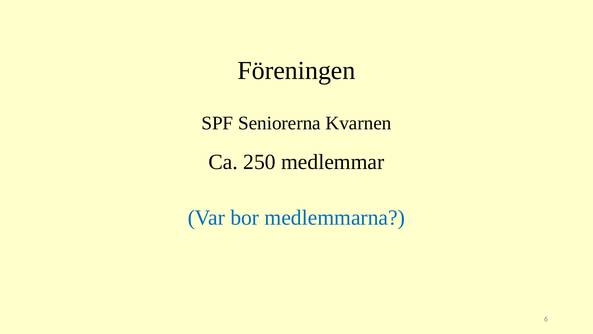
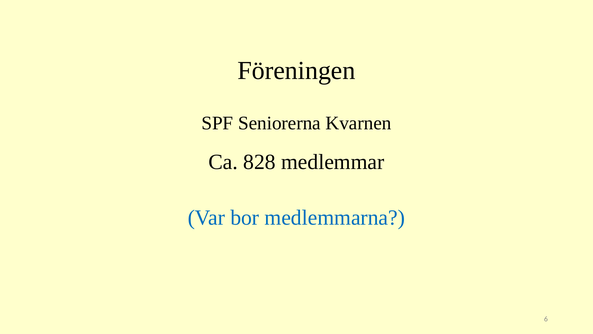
250: 250 -> 828
